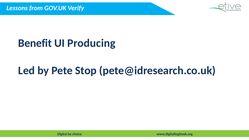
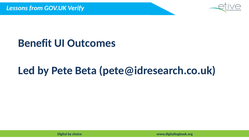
Producing: Producing -> Outcomes
Stop: Stop -> Beta
